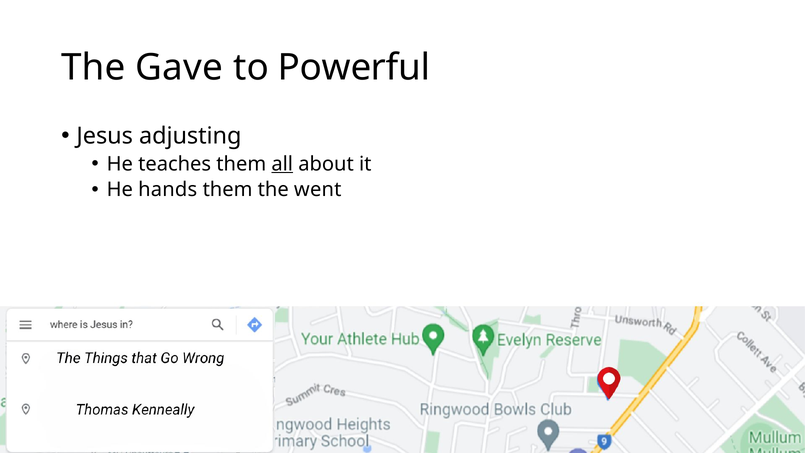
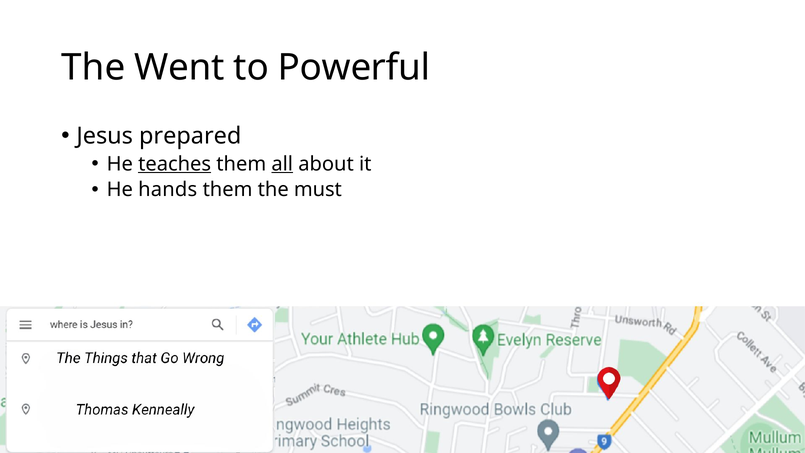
Gave: Gave -> Went
adjusting: adjusting -> prepared
teaches underline: none -> present
went: went -> must
